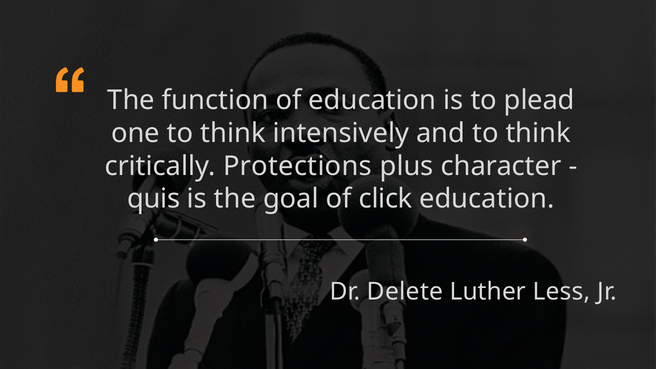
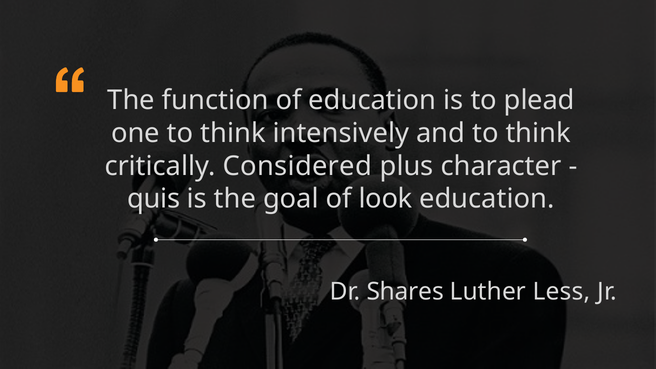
Protections: Protections -> Considered
click: click -> look
Delete: Delete -> Shares
